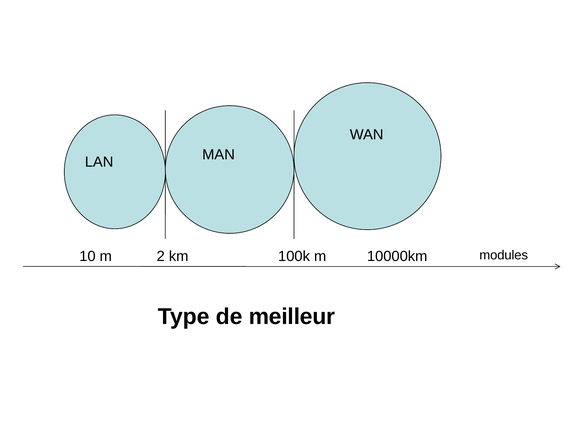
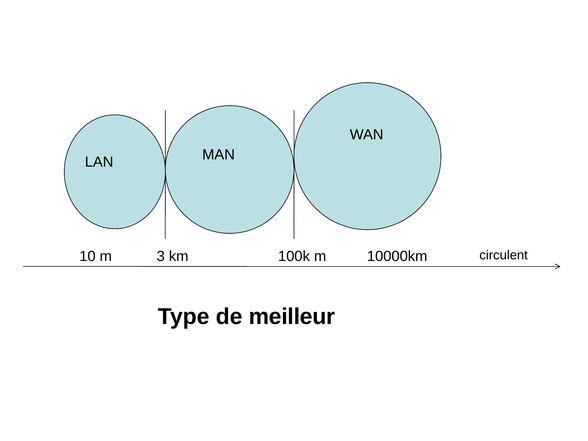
2: 2 -> 3
modules: modules -> circulent
